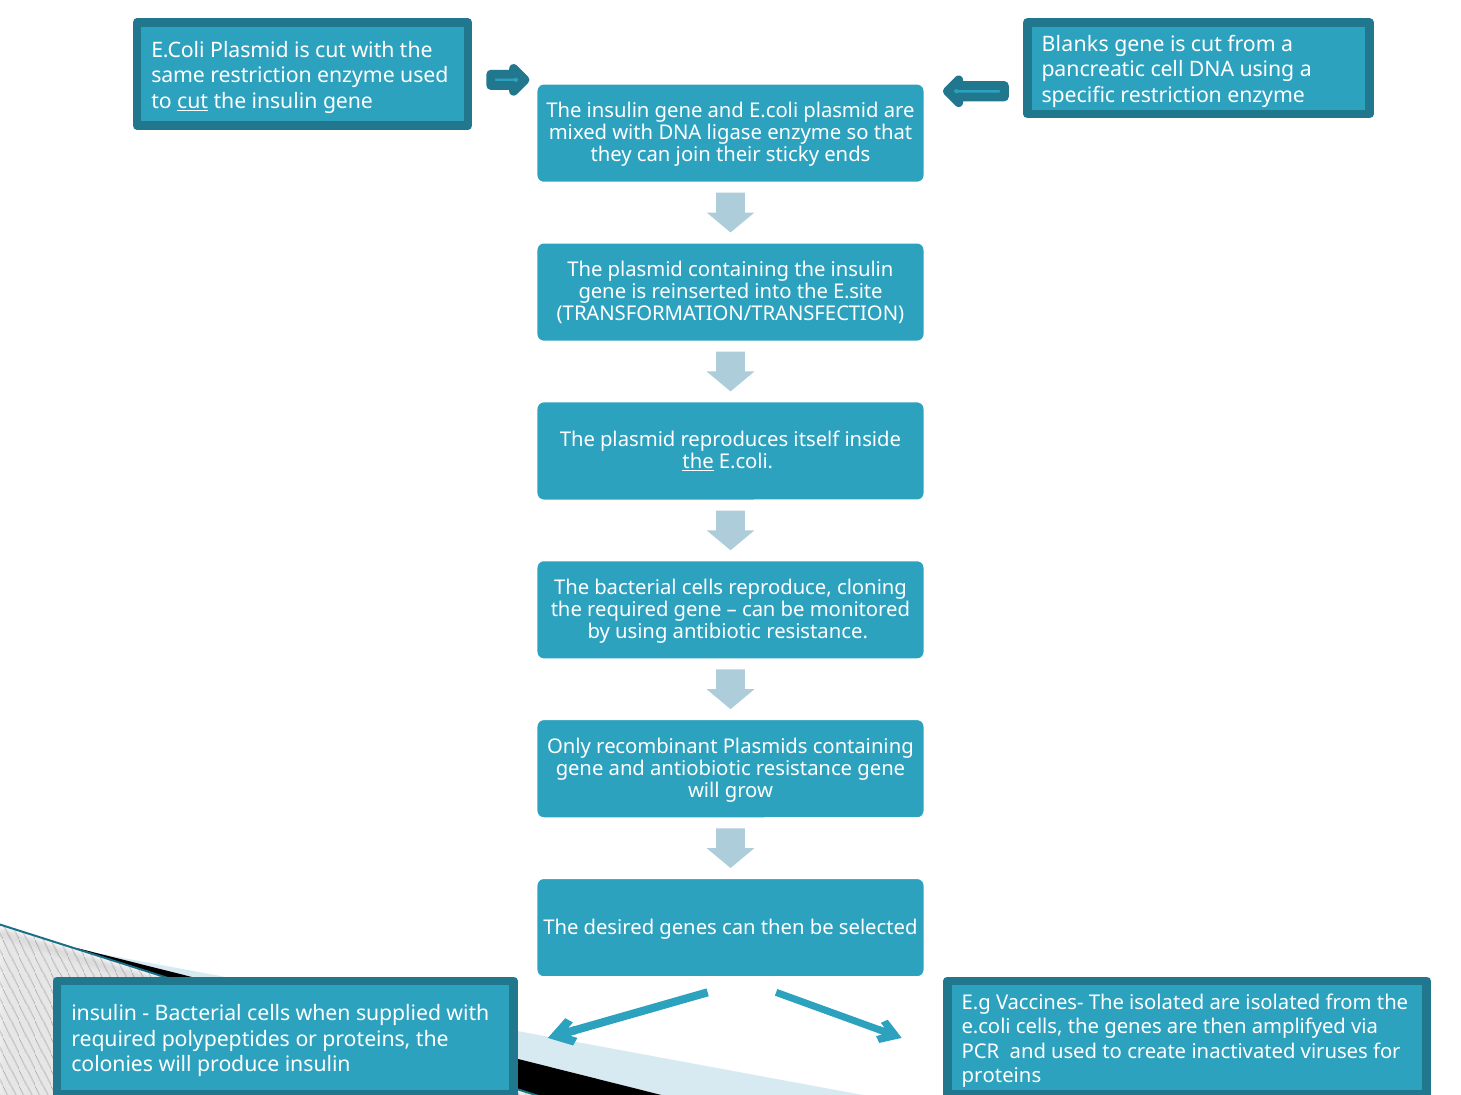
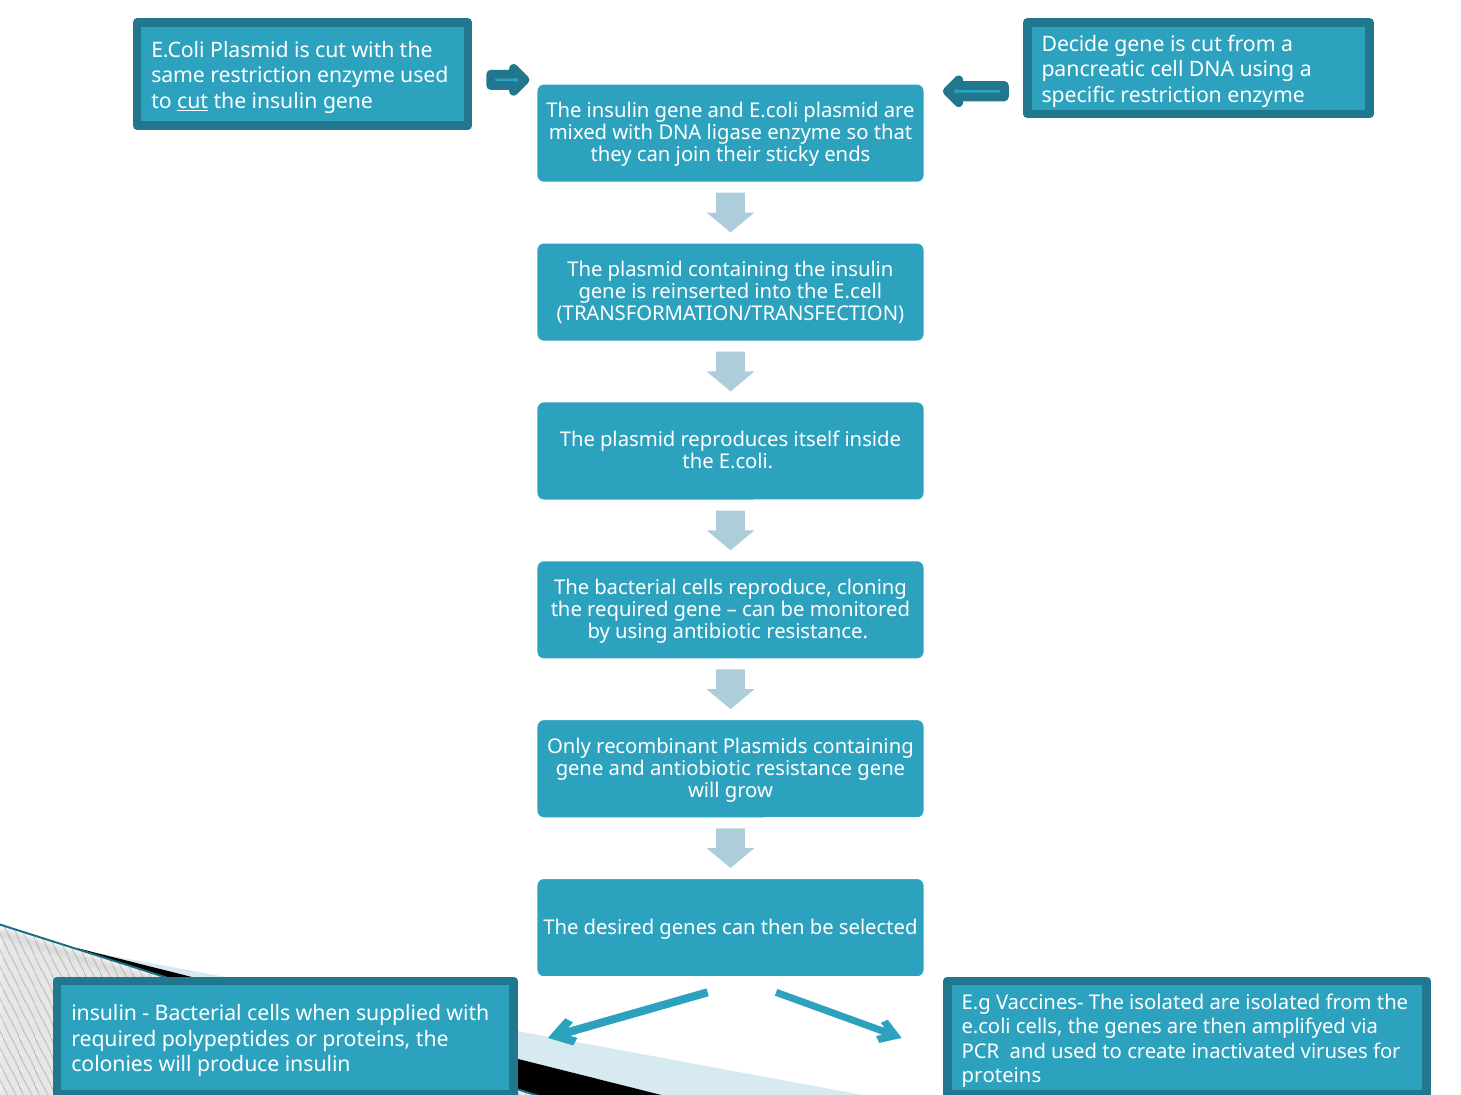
Blanks: Blanks -> Decide
E.site: E.site -> E.cell
the at (698, 462) underline: present -> none
